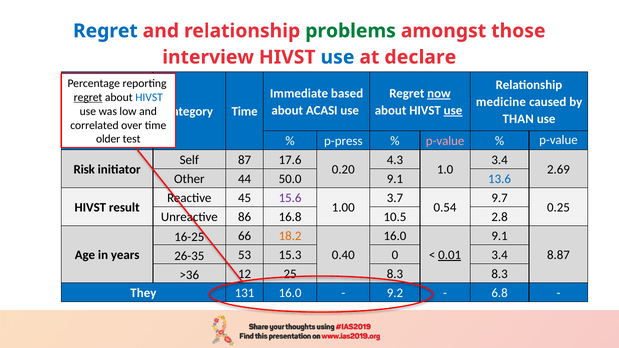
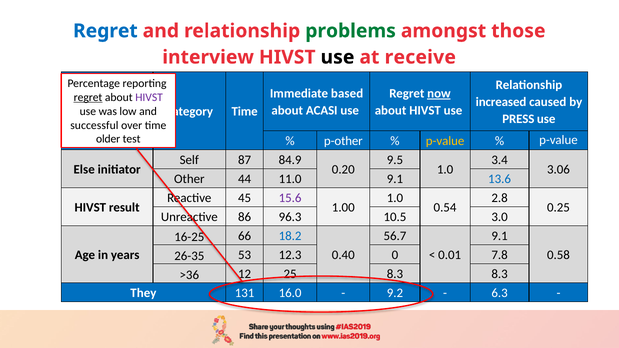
use at (337, 57) colour: blue -> black
declare: declare -> receive
HIVST at (149, 97) colour: blue -> purple
medicine: medicine -> increased
use at (453, 111) underline: present -> none
THAN: THAN -> PRESS
correlated: correlated -> successful
p-press: p-press -> p-other
p-value at (445, 141) colour: pink -> yellow
17.6: 17.6 -> 84.9
4.3: 4.3 -> 9.5
Risk: Risk -> Else
2.69: 2.69 -> 3.06
50.0: 50.0 -> 11.0
3.7 at (395, 198): 3.7 -> 1.0
9.7: 9.7 -> 2.8
16.8: 16.8 -> 96.3
2.8: 2.8 -> 3.0
16.0 at (395, 236): 16.0 -> 56.7
18.2 colour: orange -> blue
0.01 underline: present -> none
8.87: 8.87 -> 0.58
15.3: 15.3 -> 12.3
0 3.4: 3.4 -> 7.8
6.8: 6.8 -> 6.3
